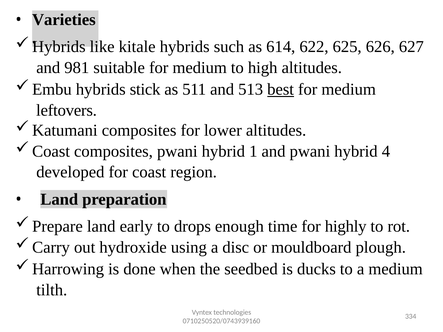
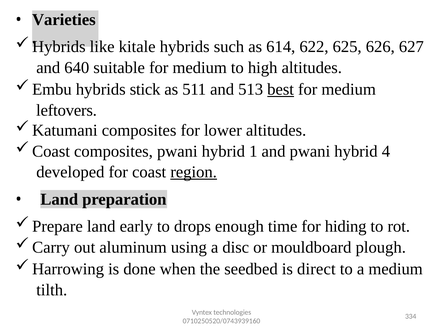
981: 981 -> 640
region underline: none -> present
highly: highly -> hiding
hydroxide: hydroxide -> aluminum
ducks: ducks -> direct
